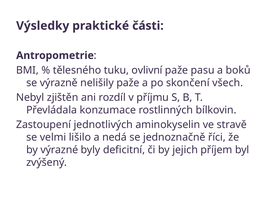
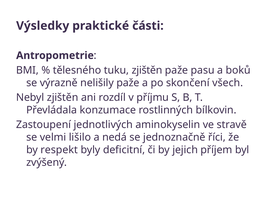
tuku ovlivní: ovlivní -> zjištěn
výrazné: výrazné -> respekt
